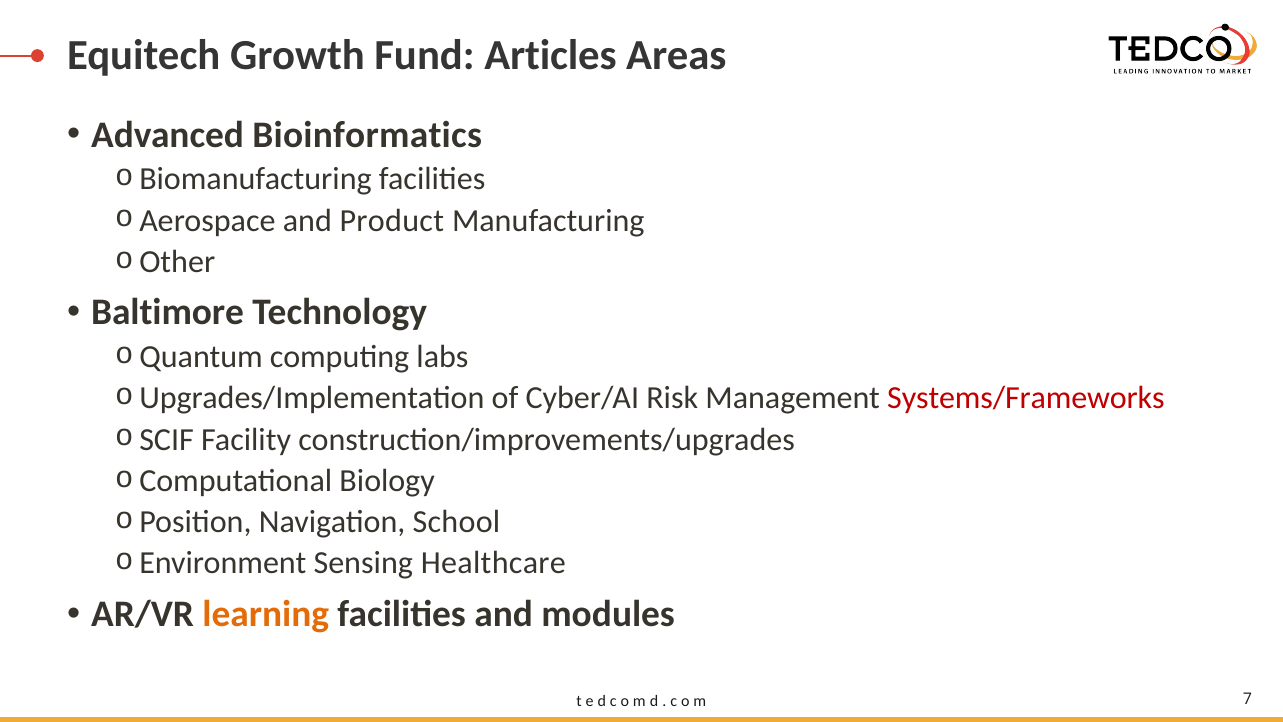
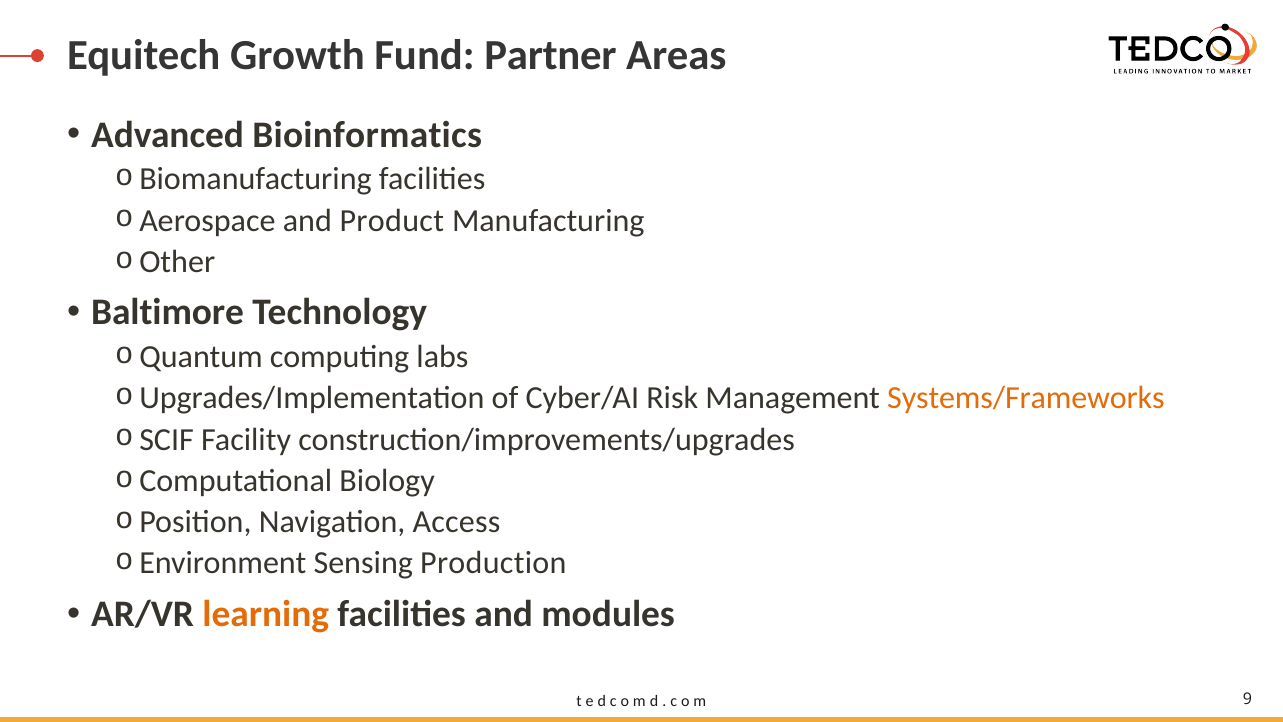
Articles: Articles -> Partner
Systems/Frameworks colour: red -> orange
School: School -> Access
Healthcare: Healthcare -> Production
7: 7 -> 9
